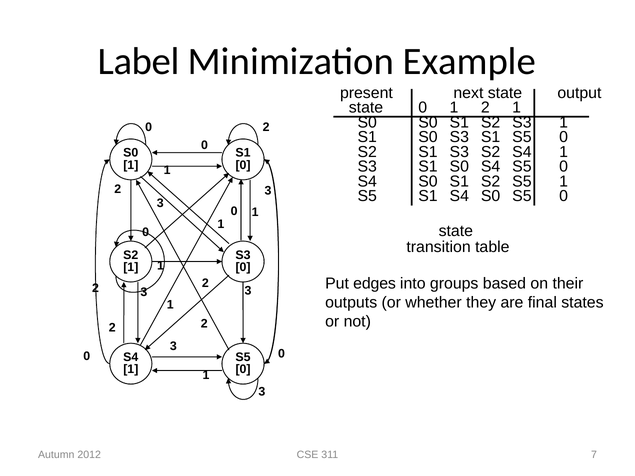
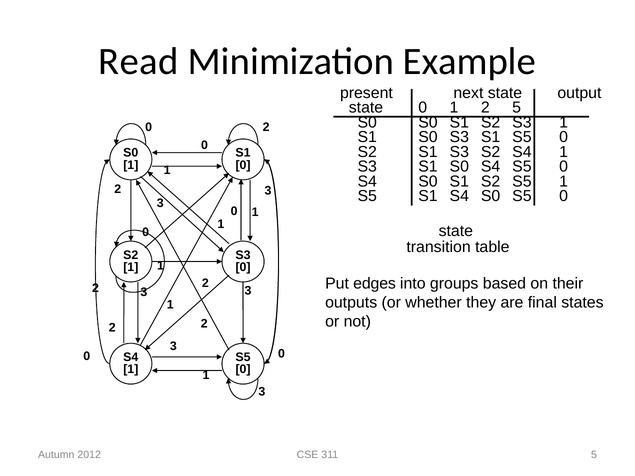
Label: Label -> Read
1 2 1: 1 -> 5
311 7: 7 -> 5
